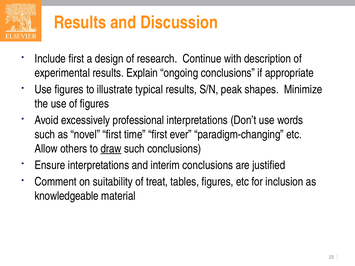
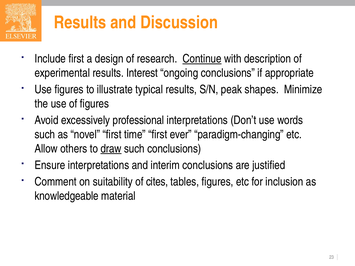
Continue underline: none -> present
Explain: Explain -> Interest
treat: treat -> cites
